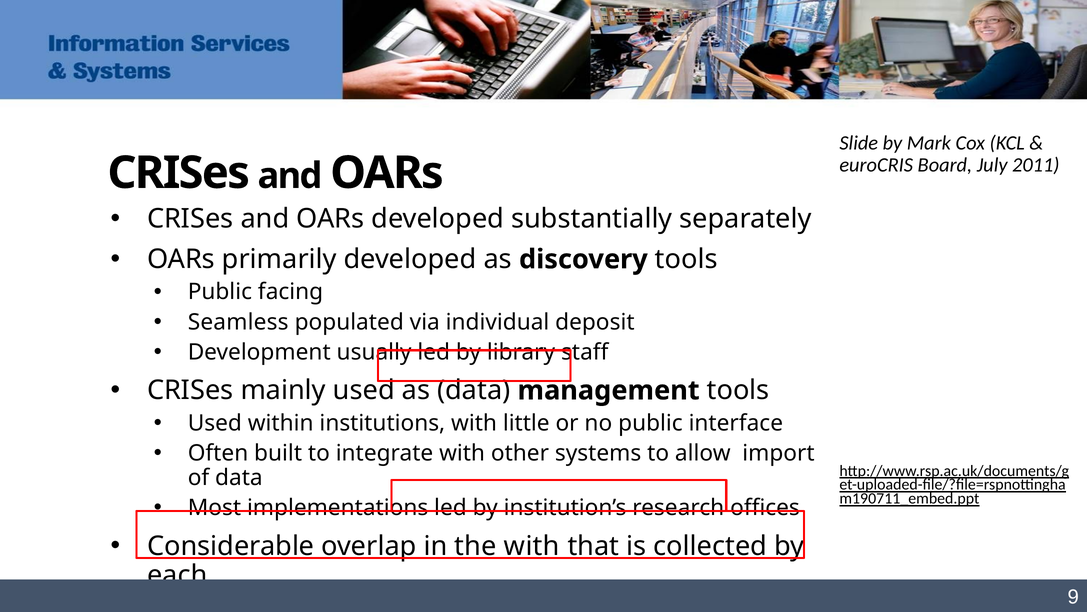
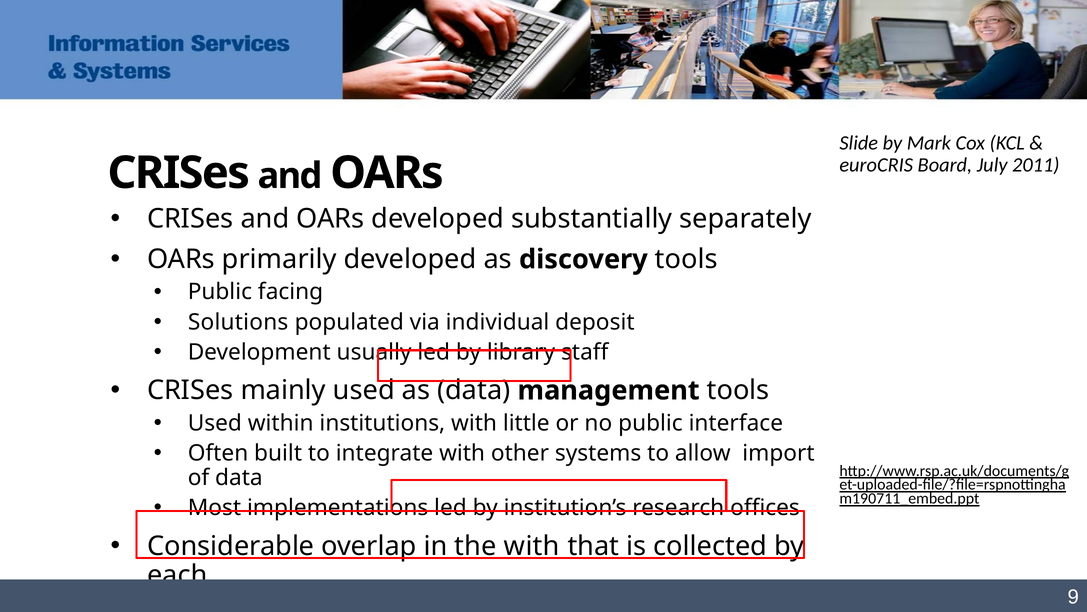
Seamless: Seamless -> Solutions
